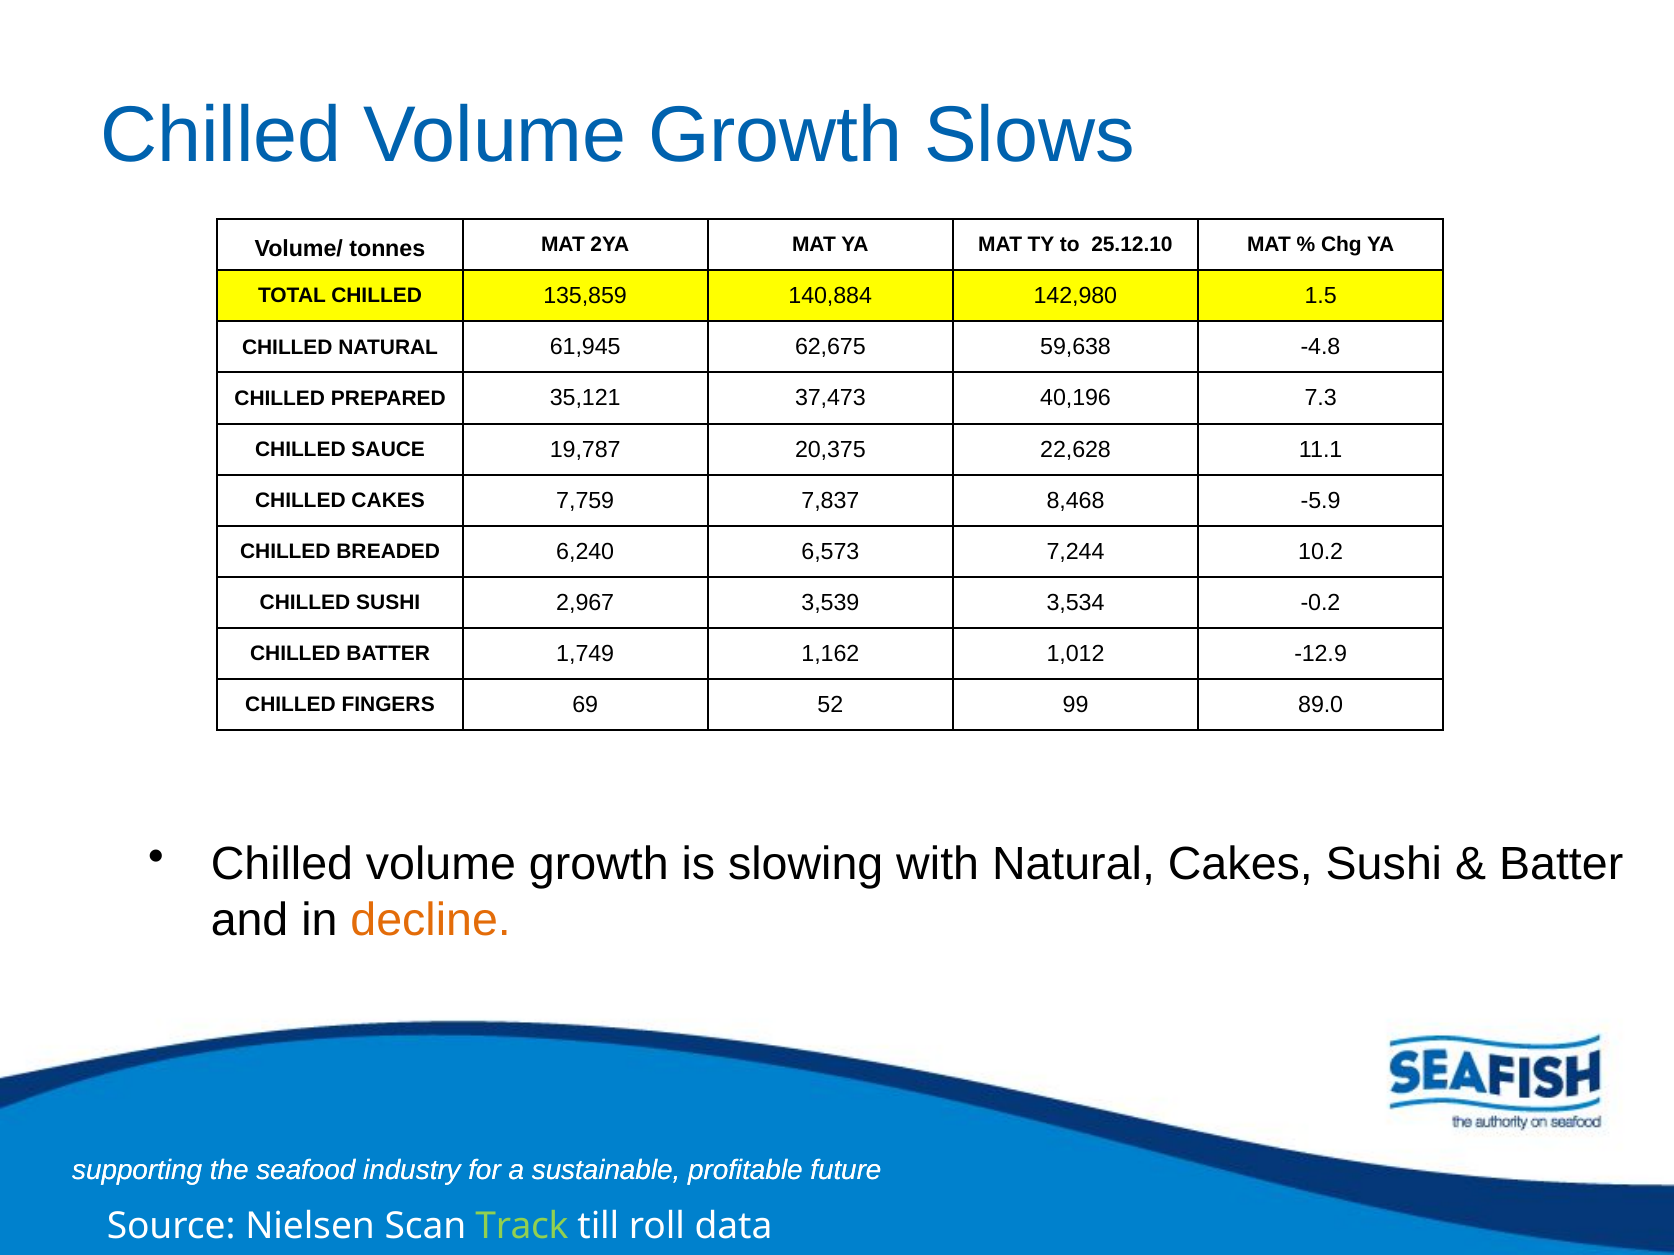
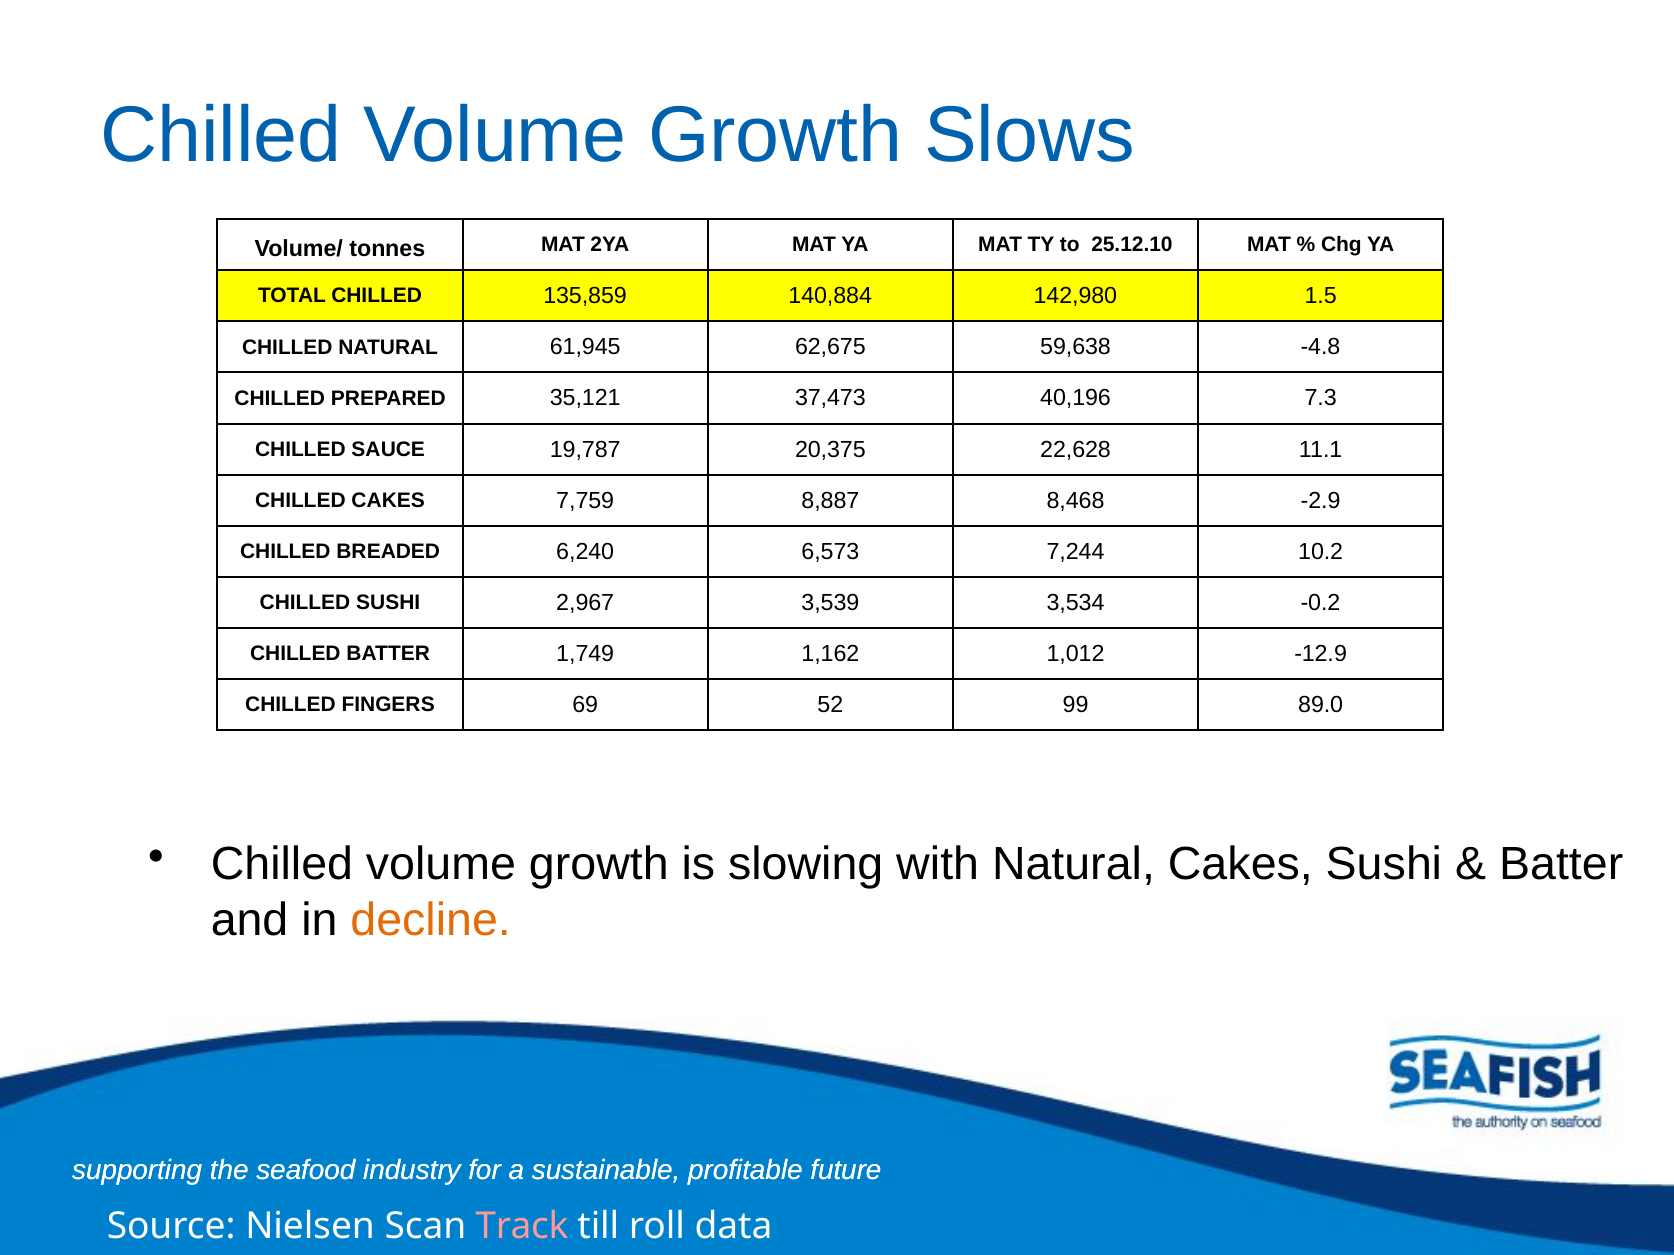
7,837: 7,837 -> 8,887
-5.9: -5.9 -> -2.9
Track colour: light green -> pink
